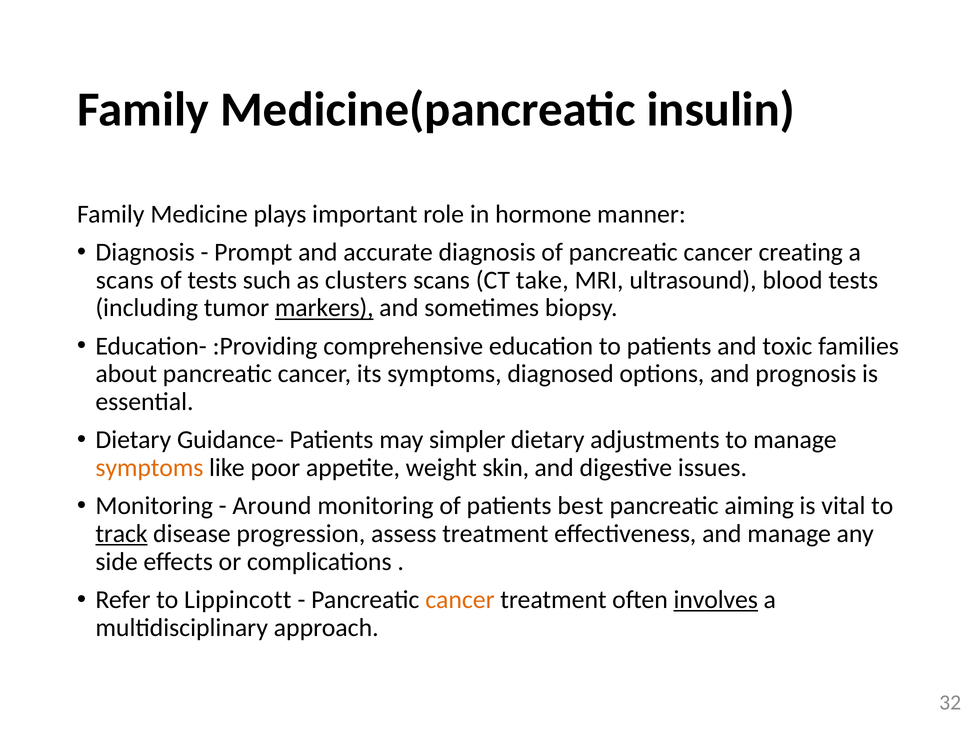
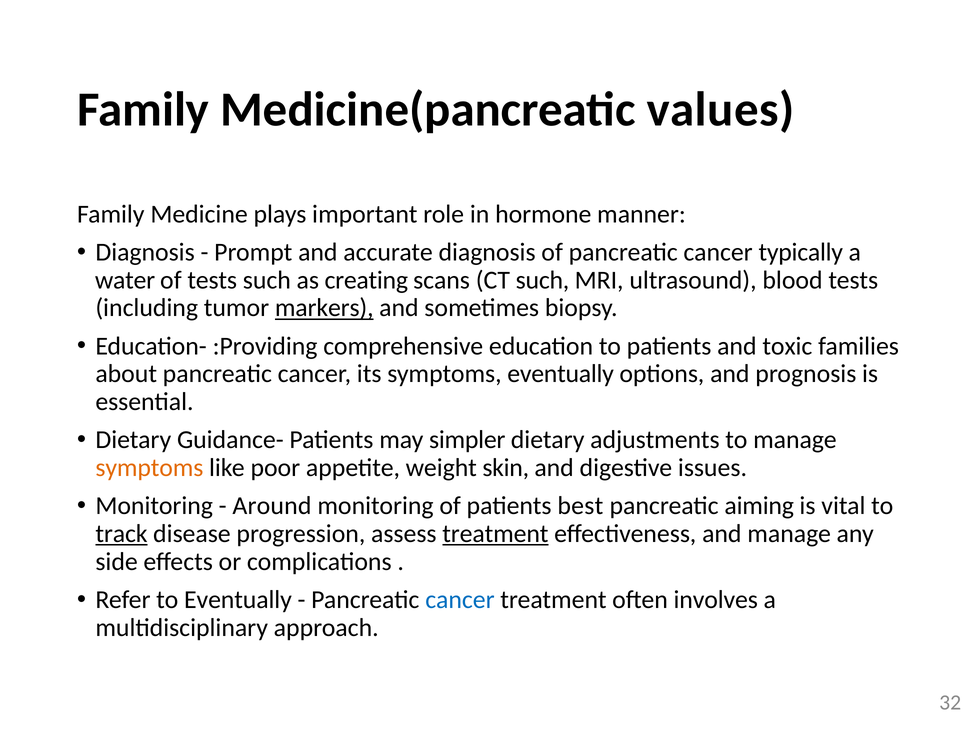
insulin: insulin -> values
creating: creating -> typically
scans at (125, 280): scans -> water
clusters: clusters -> creating
CT take: take -> such
symptoms diagnosed: diagnosed -> eventually
treatment at (495, 534) underline: none -> present
to Lippincott: Lippincott -> Eventually
cancer at (460, 600) colour: orange -> blue
involves underline: present -> none
